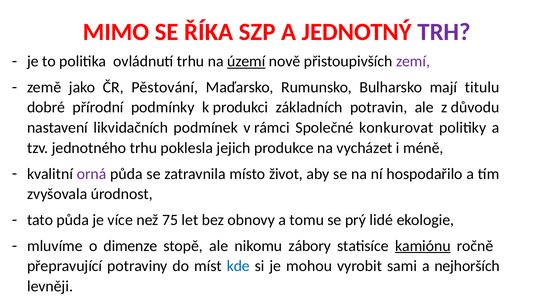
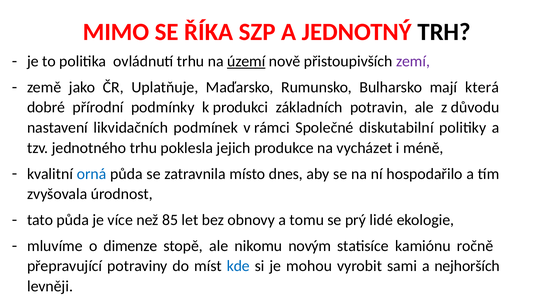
TRH colour: purple -> black
Pěstování: Pěstování -> Uplatňuje
titulu: titulu -> která
konkurovat: konkurovat -> diskutabilní
orná colour: purple -> blue
život: život -> dnes
75: 75 -> 85
zábory: zábory -> novým
kamiónu underline: present -> none
